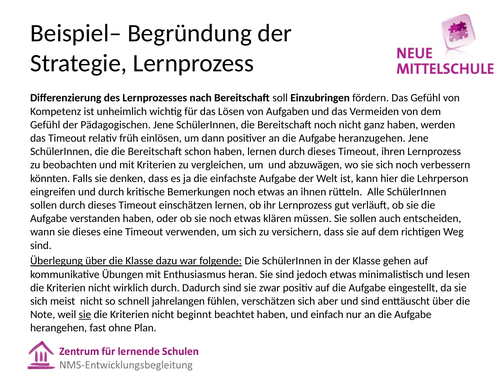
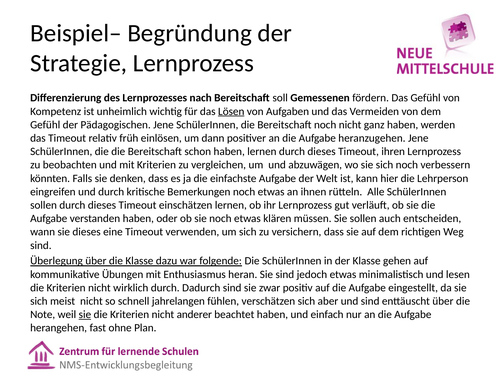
Einzubringen: Einzubringen -> Gemessenen
Lösen underline: none -> present
beginnt: beginnt -> anderer
